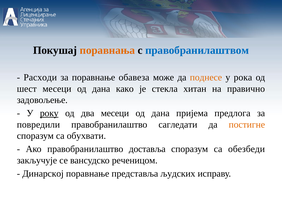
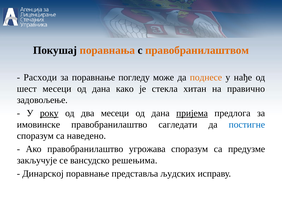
правобранилаштвом colour: blue -> orange
обавеза: обавеза -> погледу
рока: рока -> нађе
пријема underline: none -> present
повредили: повредили -> имовинске
постигне colour: orange -> blue
обухвати: обухвати -> наведено
доставља: доставља -> угрожава
обезбеди: обезбеди -> предузме
реченицом: реченицом -> решењима
